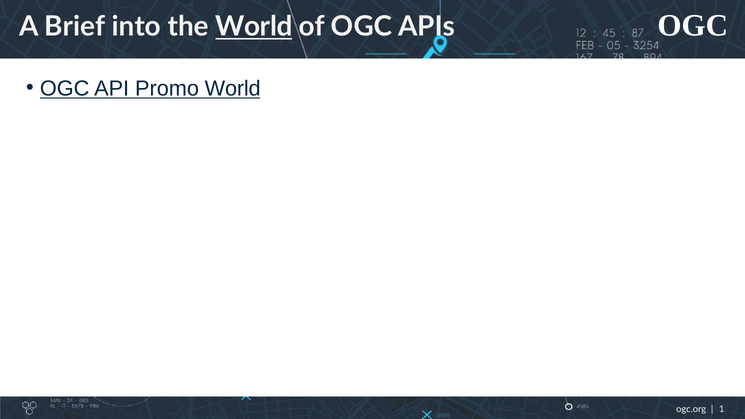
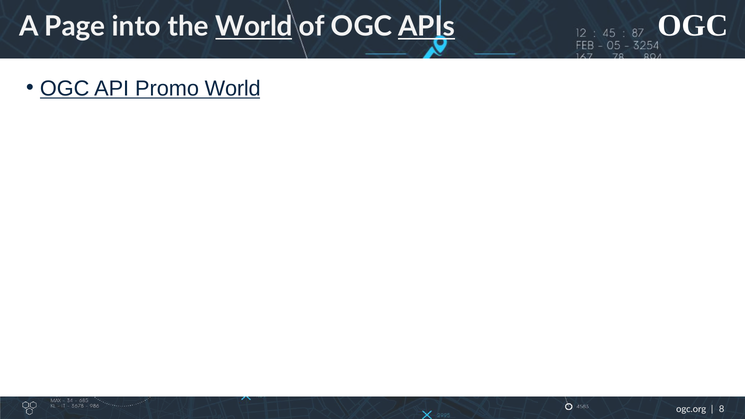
Brief: Brief -> Page
APIs underline: none -> present
1: 1 -> 8
